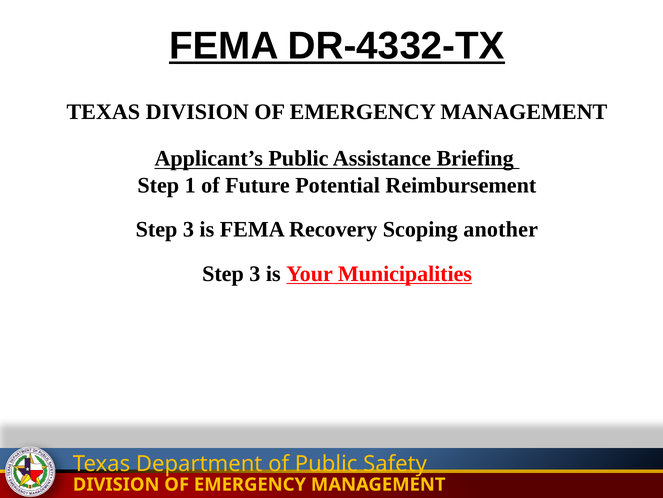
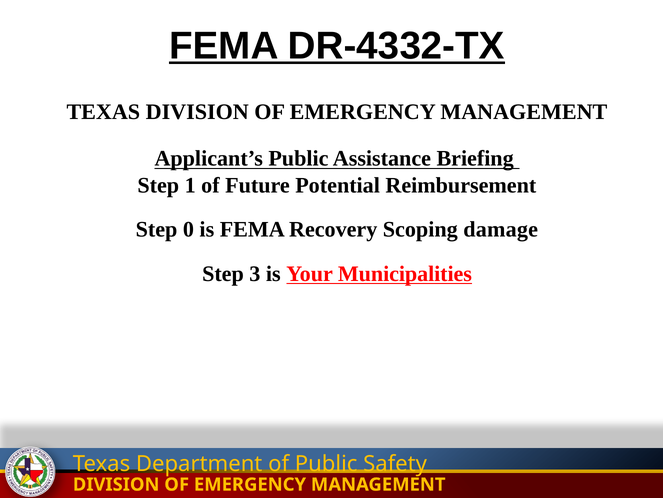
3 at (188, 229): 3 -> 0
another: another -> damage
